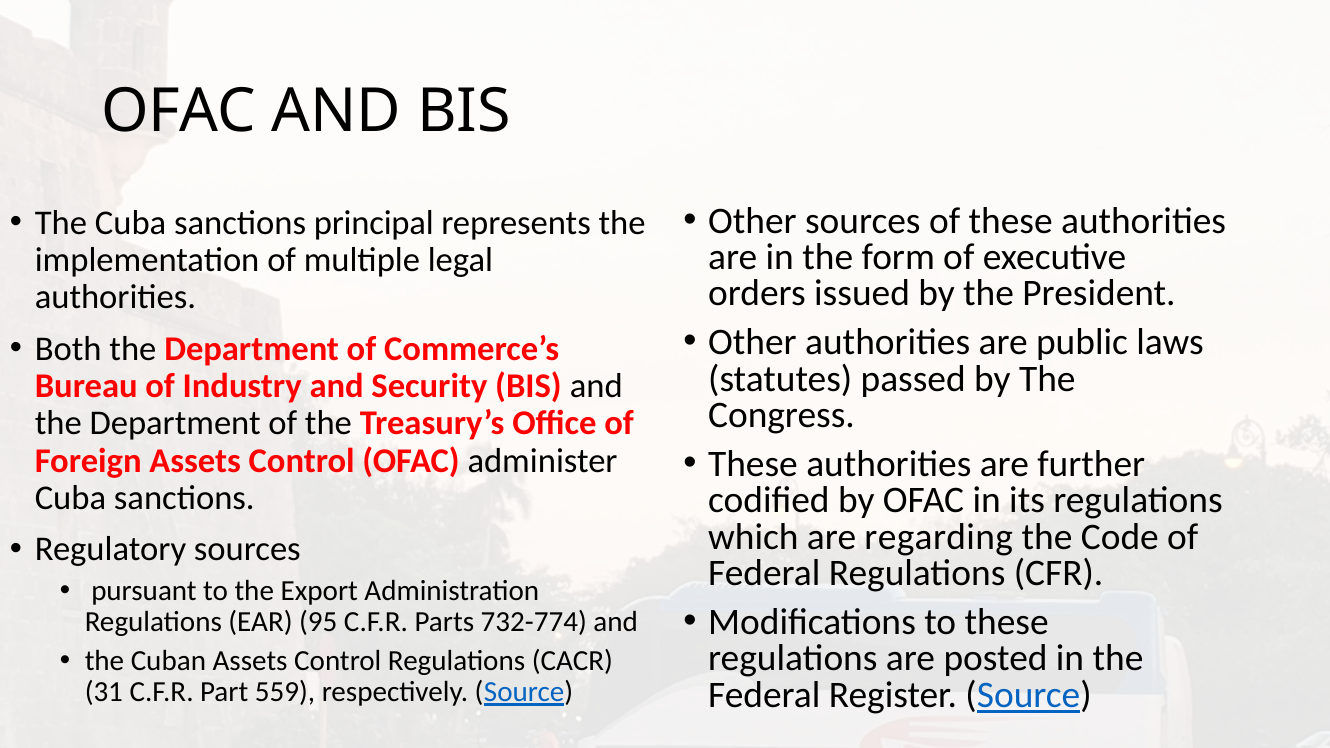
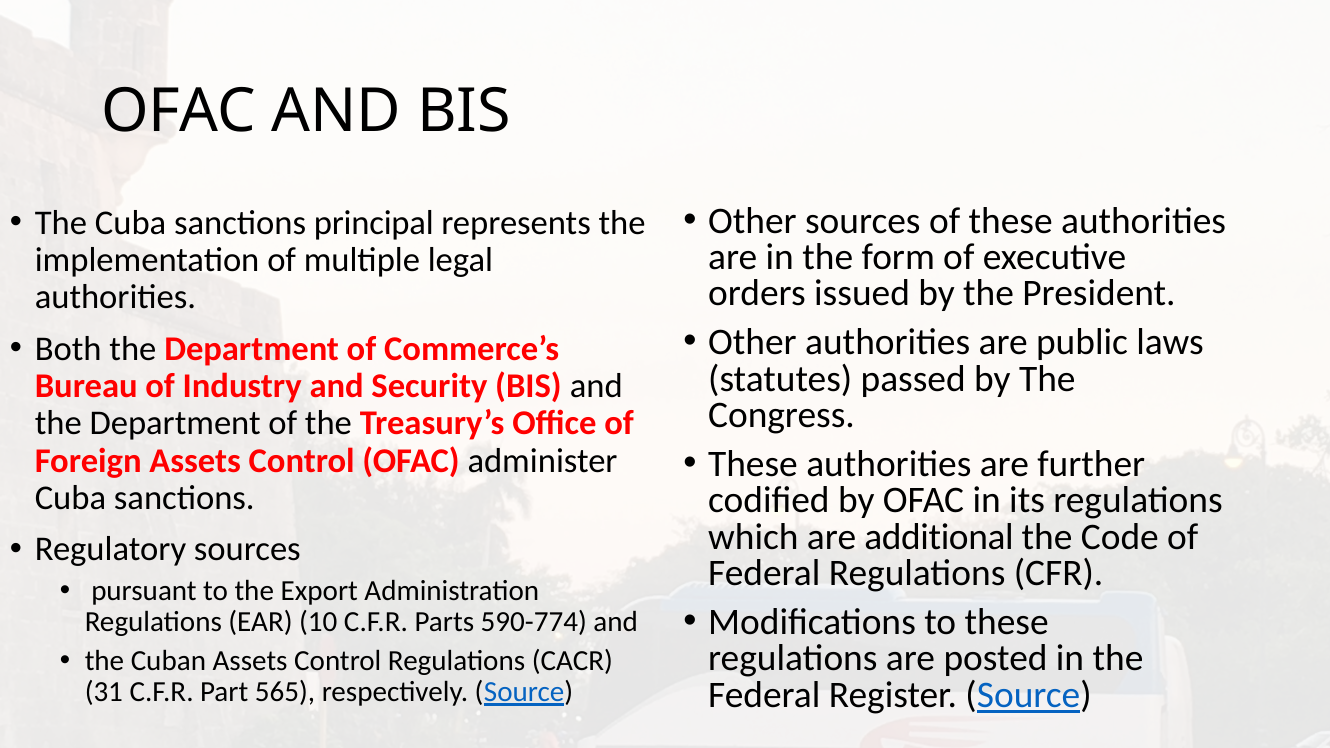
regarding: regarding -> additional
95: 95 -> 10
732-774: 732-774 -> 590-774
559: 559 -> 565
